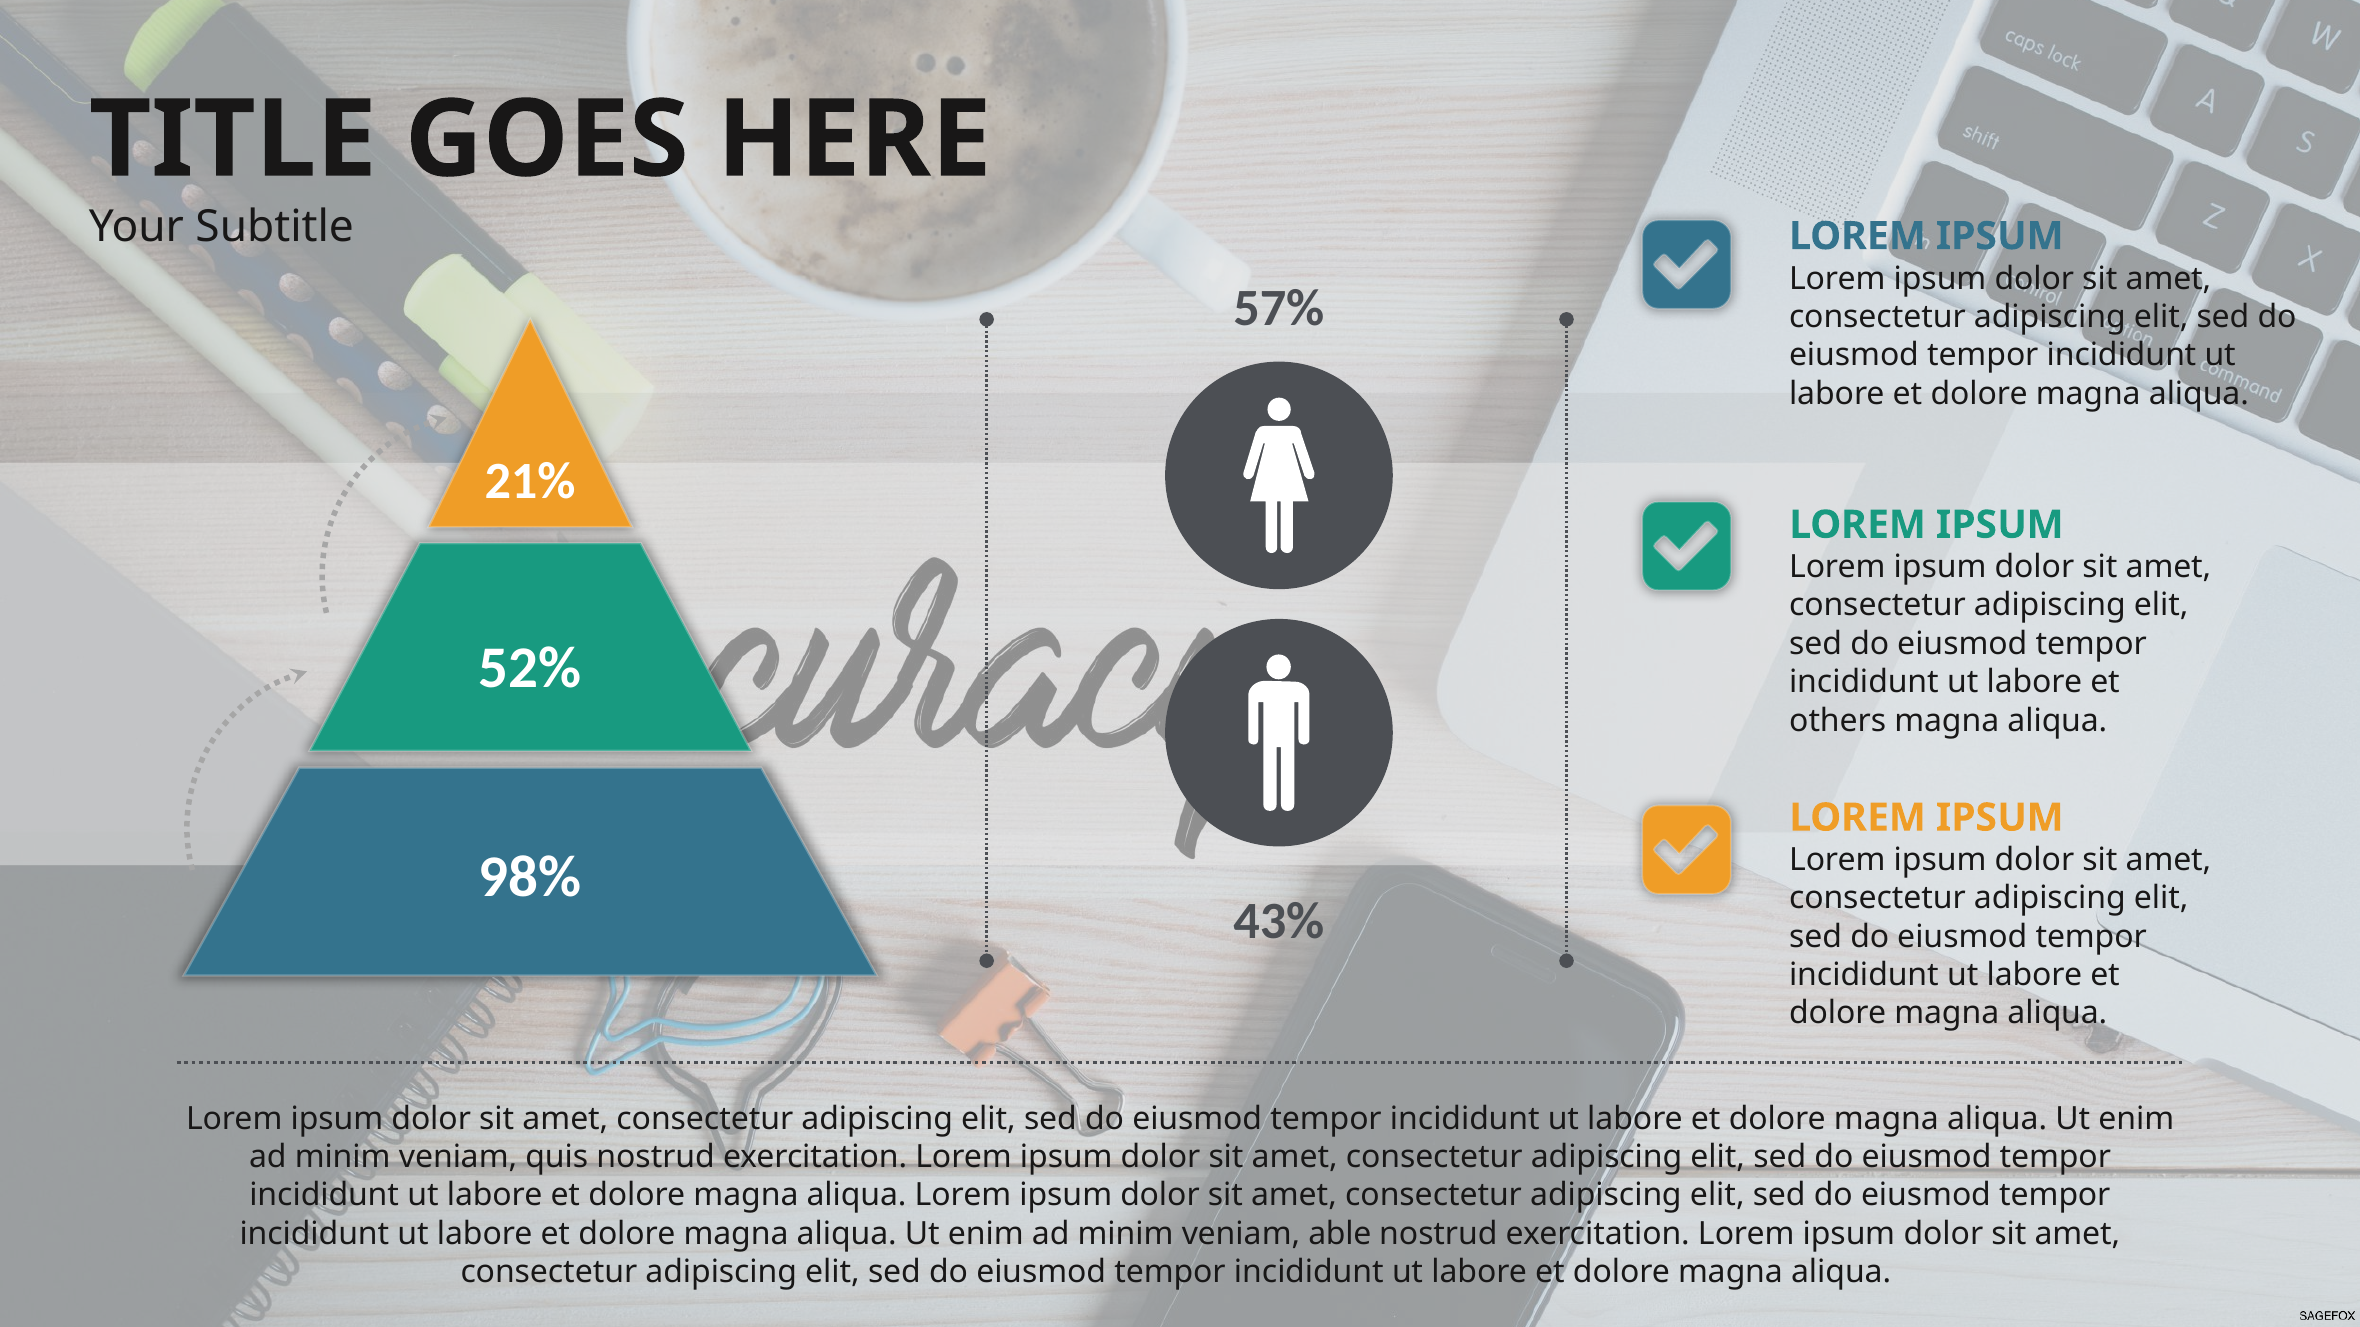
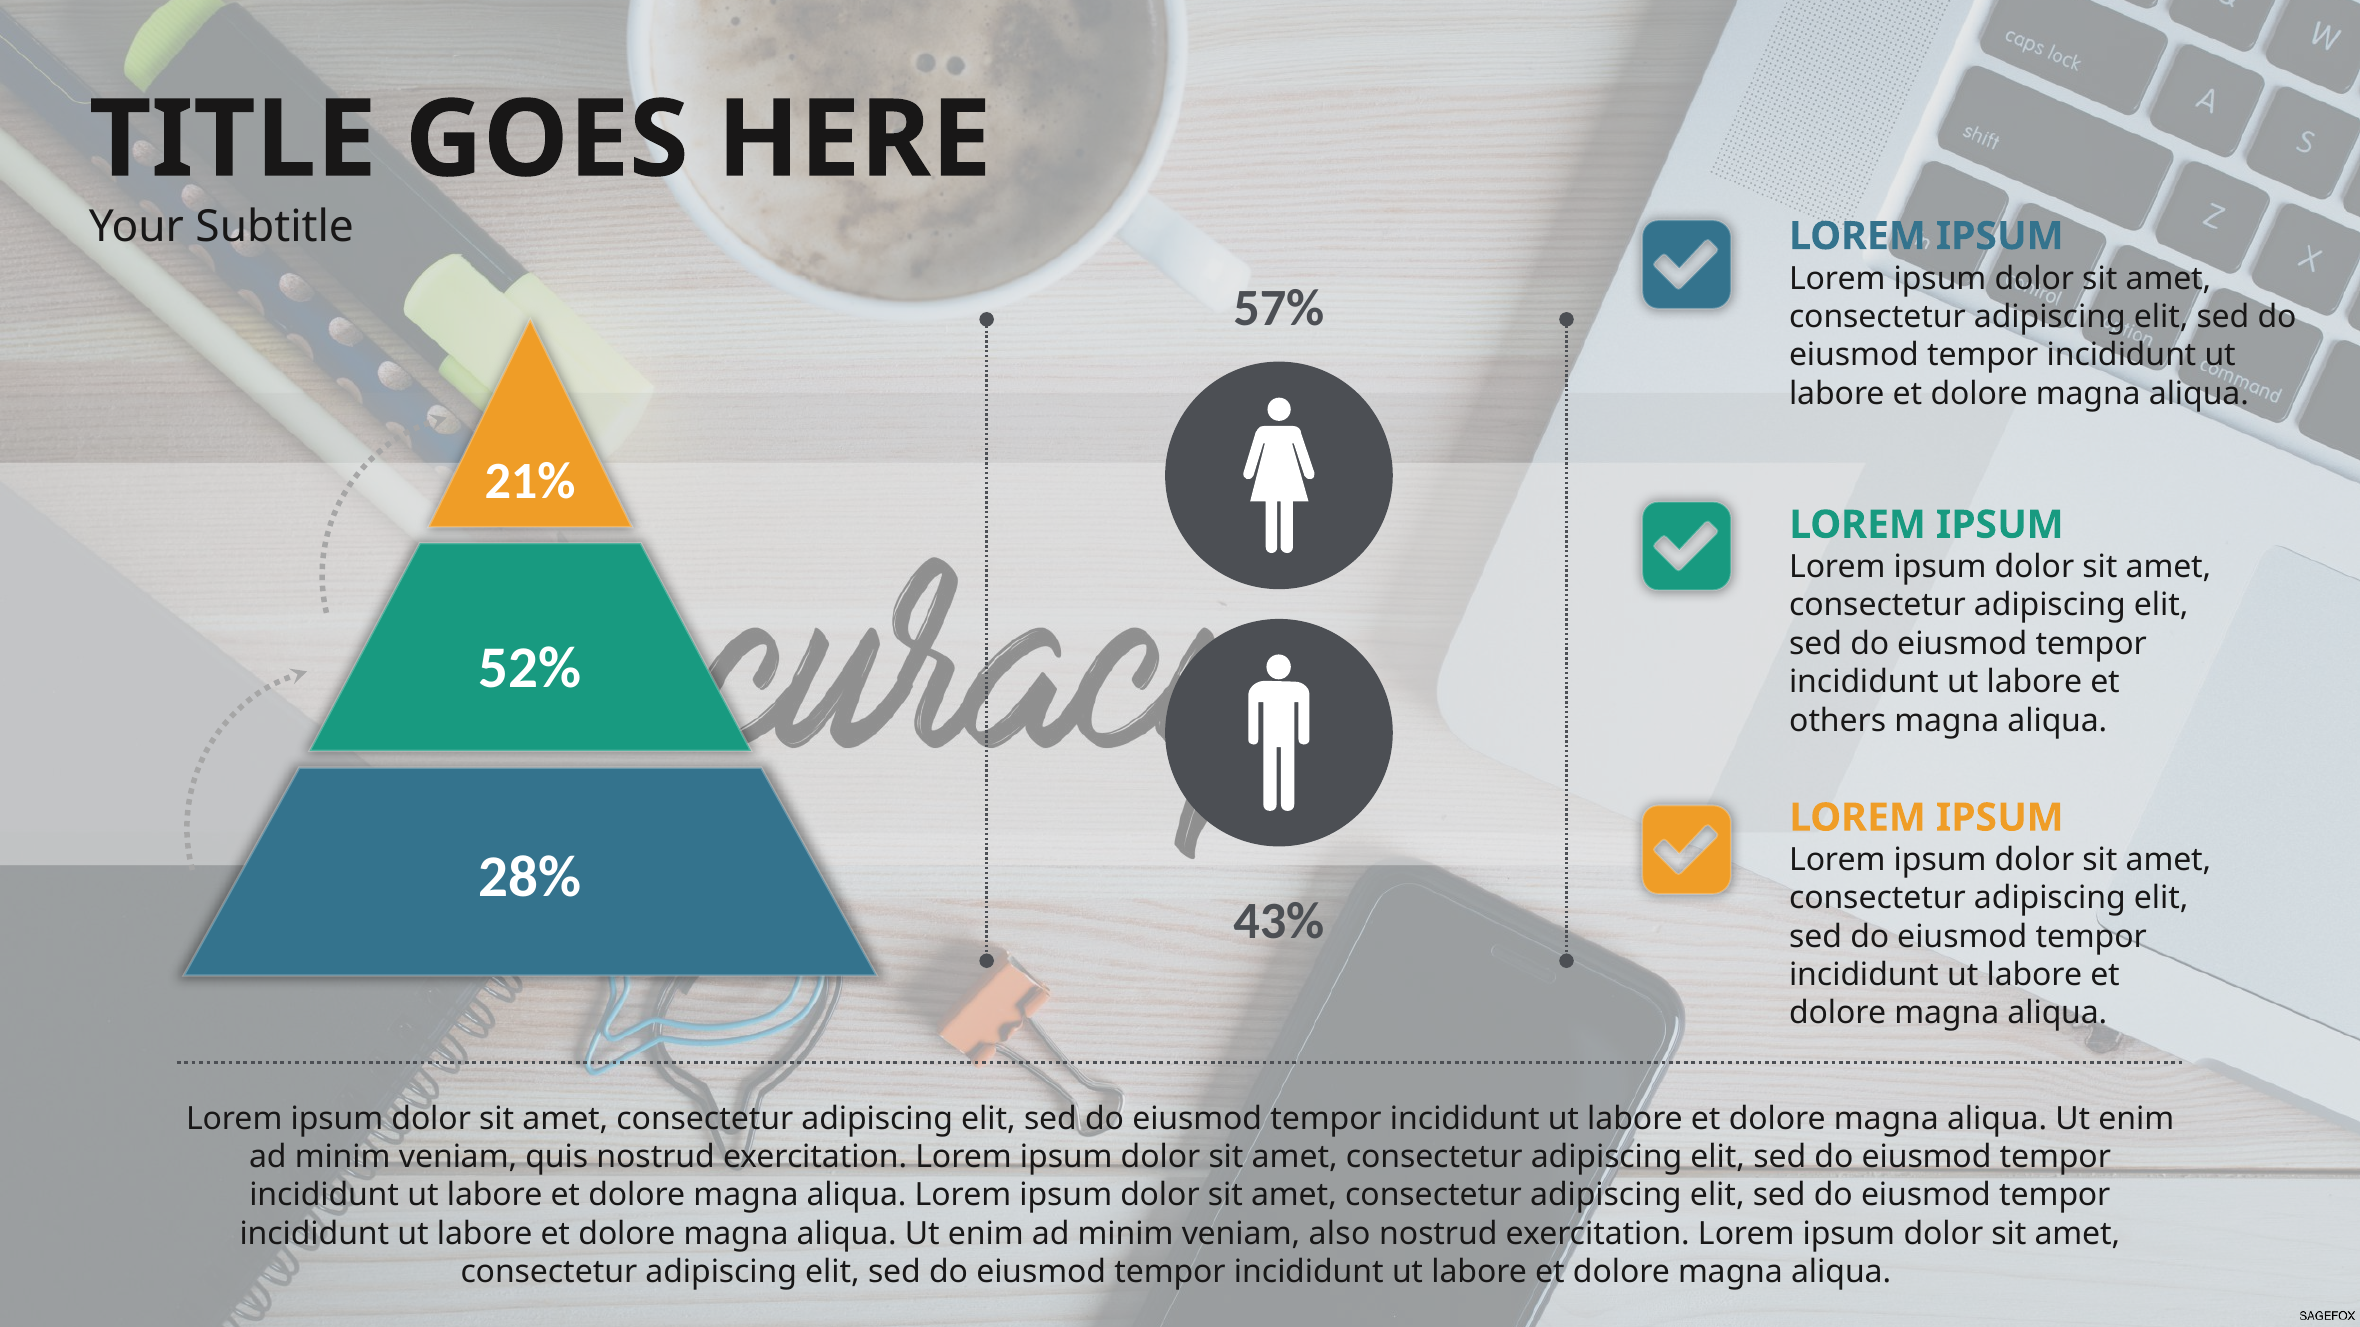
98%: 98% -> 28%
able: able -> also
